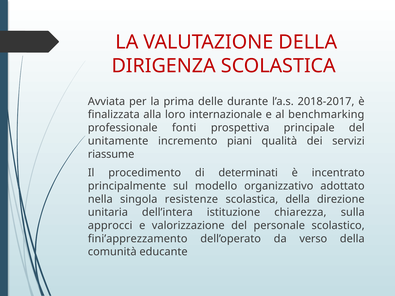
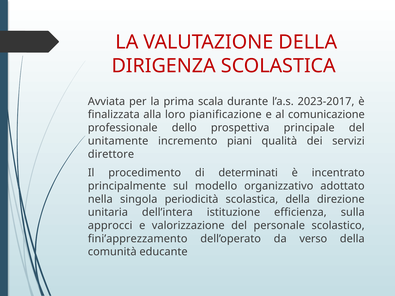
delle: delle -> scala
2018-2017: 2018-2017 -> 2023-2017
internazionale: internazionale -> pianificazione
benchmarking: benchmarking -> comunicazione
fonti: fonti -> dello
riassume: riassume -> direttore
resistenze: resistenze -> periodicità
chiarezza: chiarezza -> efficienza
